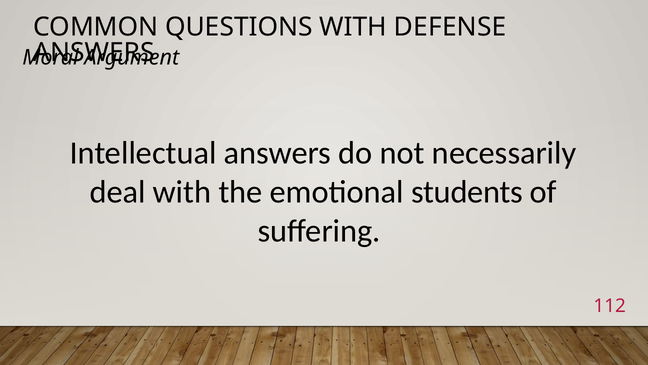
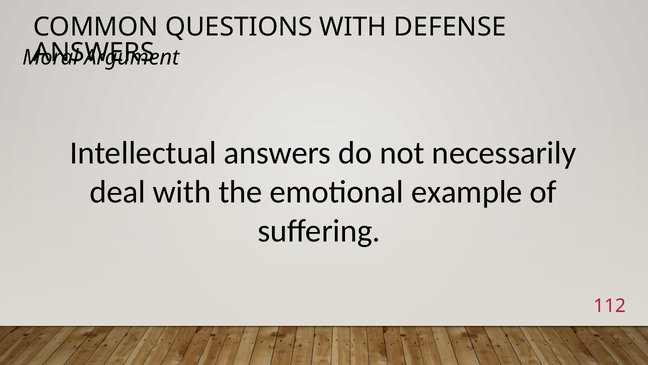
students: students -> example
